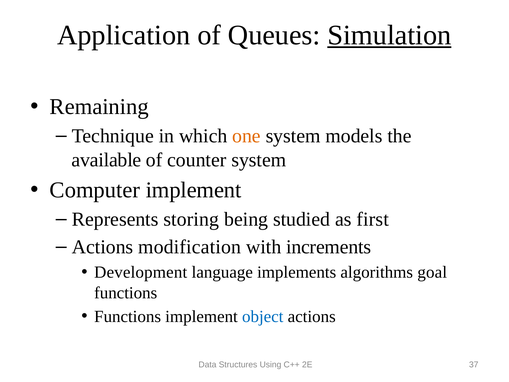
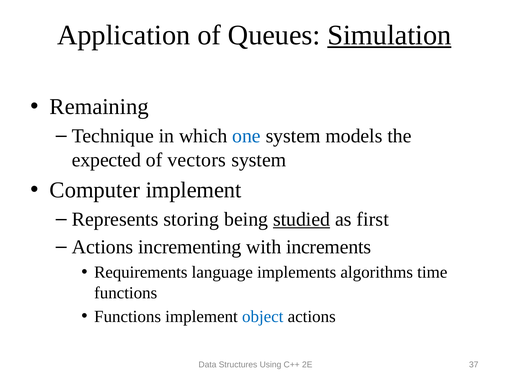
one colour: orange -> blue
available: available -> expected
counter: counter -> vectors
studied underline: none -> present
modification: modification -> incrementing
Development: Development -> Requirements
goal: goal -> time
